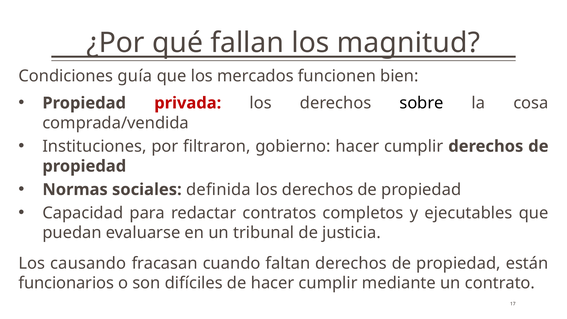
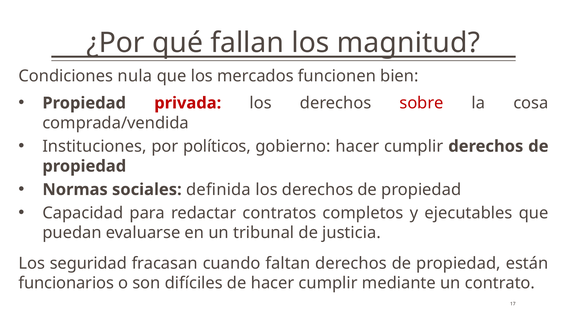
guía: guía -> nula
sobre colour: black -> red
filtraron: filtraron -> políticos
causando: causando -> seguridad
